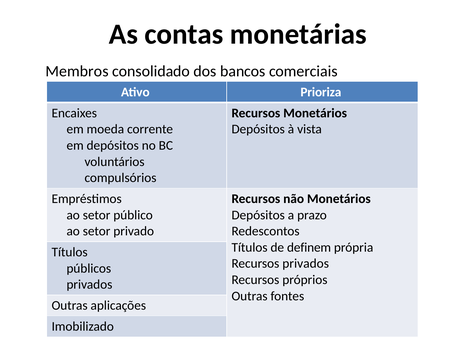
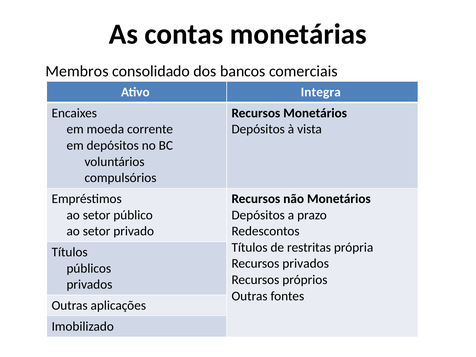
Prioriza: Prioriza -> Integra
definem: definem -> restritas
